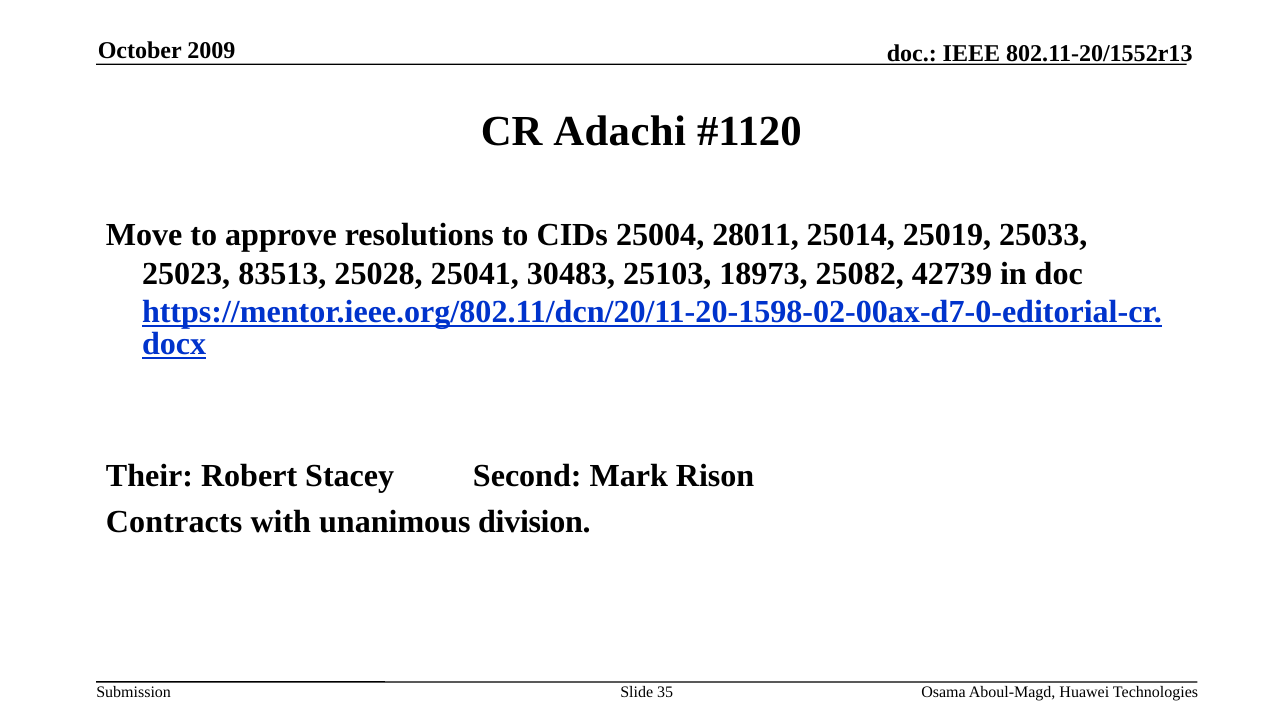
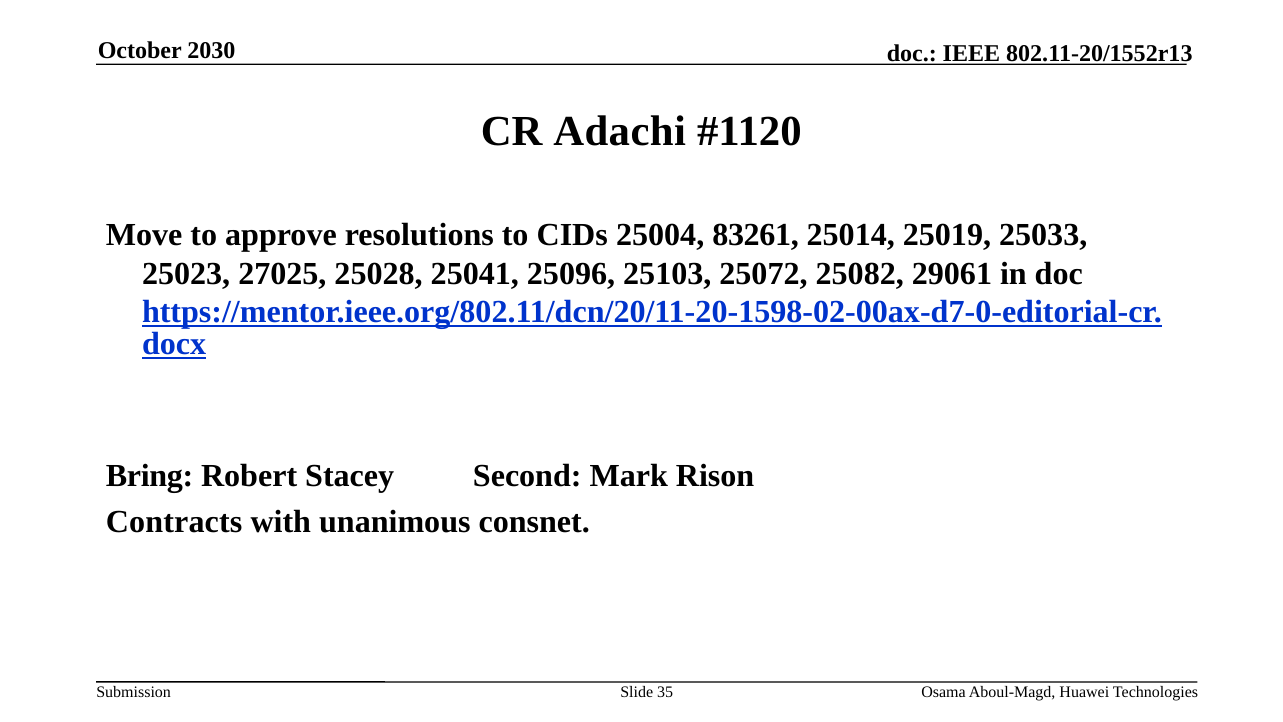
2009: 2009 -> 2030
28011: 28011 -> 83261
83513: 83513 -> 27025
30483: 30483 -> 25096
18973: 18973 -> 25072
42739: 42739 -> 29061
Their: Their -> Bring
division: division -> consnet
